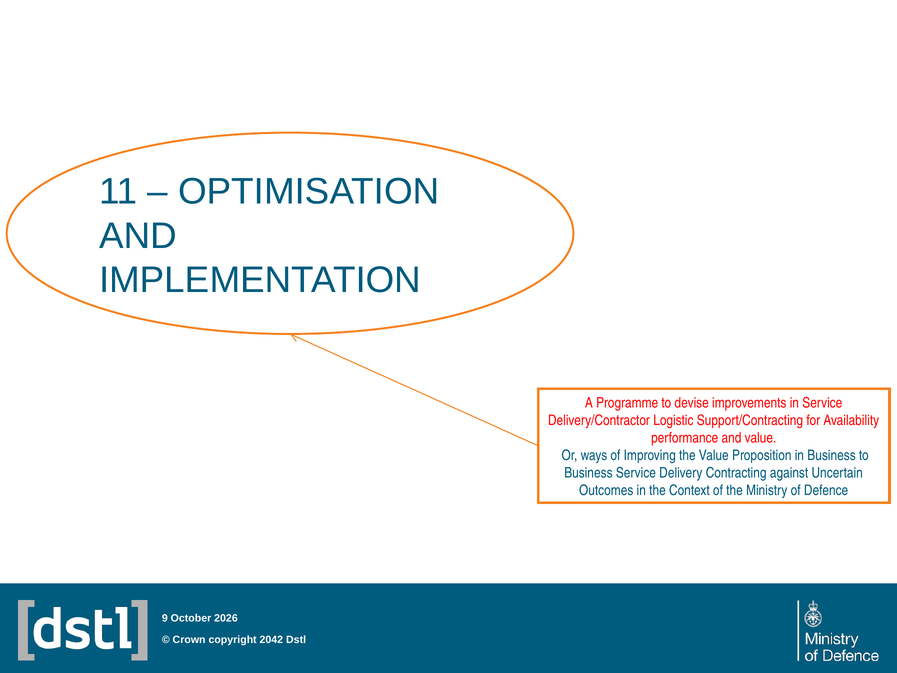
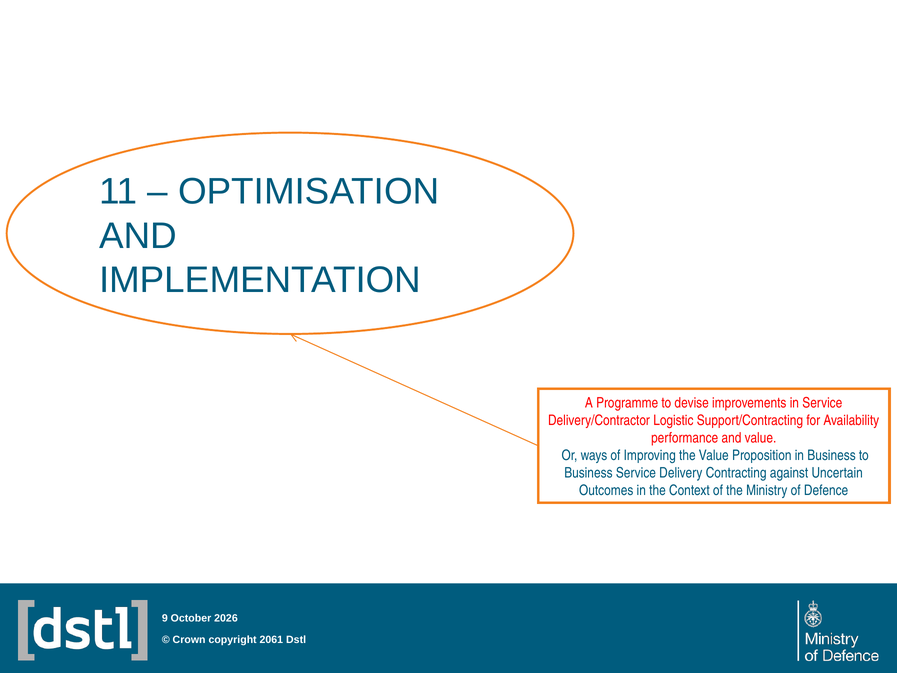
2042: 2042 -> 2061
